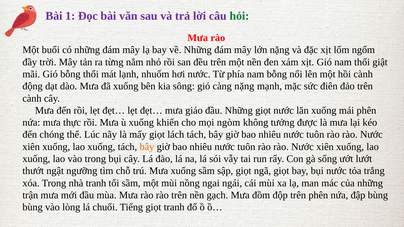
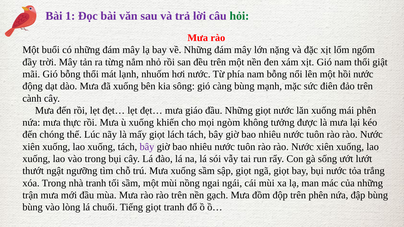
hồi cành: cành -> nước
càng nặng: nặng -> bùng
bây at (147, 147) colour: orange -> purple
